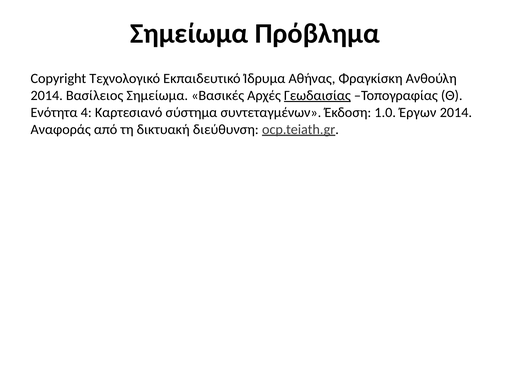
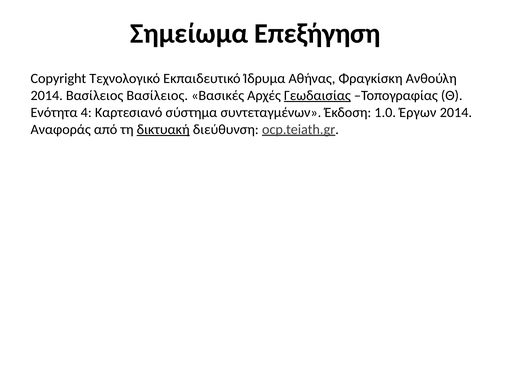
Πρόβλημα: Πρόβλημα -> Επεξήγηση
Βασίλειος Σημείωμα: Σημείωμα -> Βασίλειος
δικτυακή underline: none -> present
